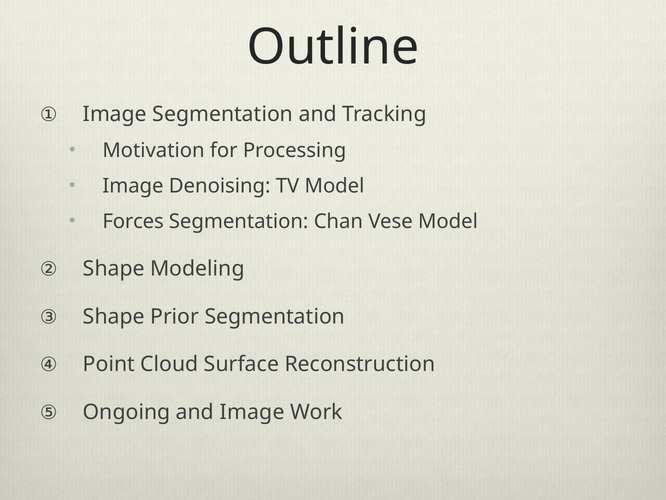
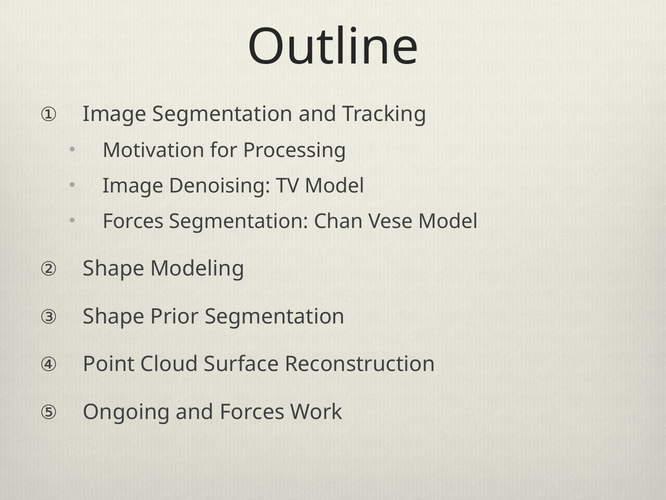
and Image: Image -> Forces
